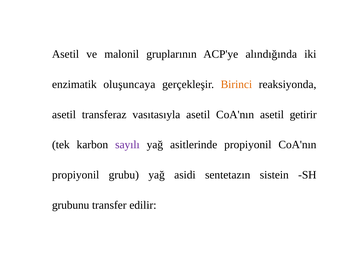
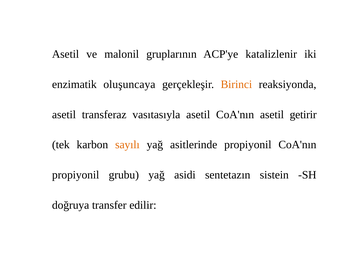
alındığında: alındığında -> katalizlenir
sayılı colour: purple -> orange
grubunu: grubunu -> doğruya
